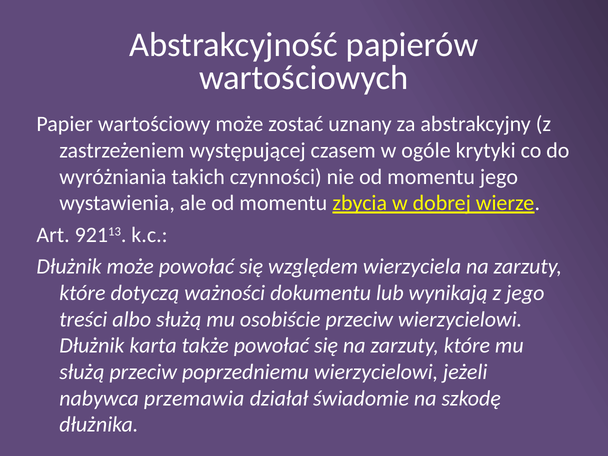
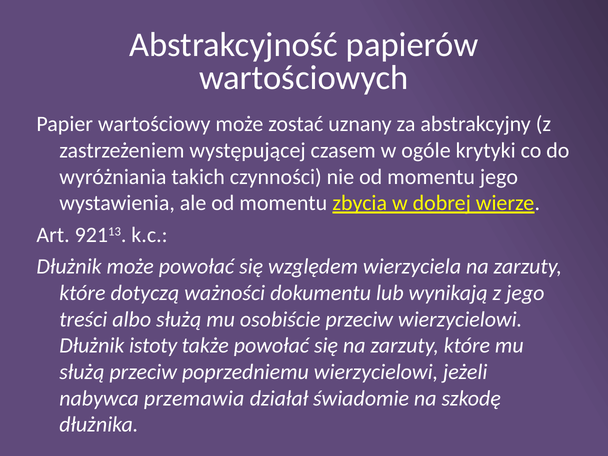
karta: karta -> istoty
